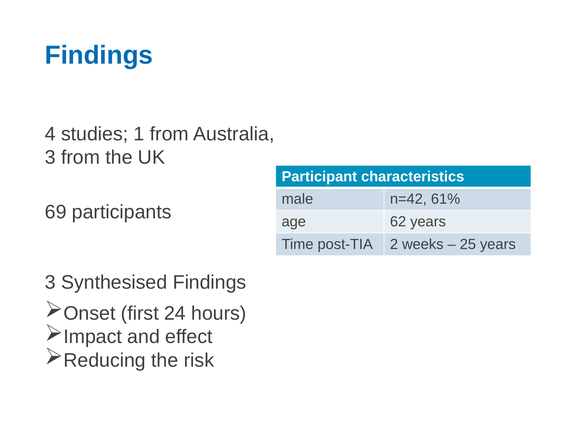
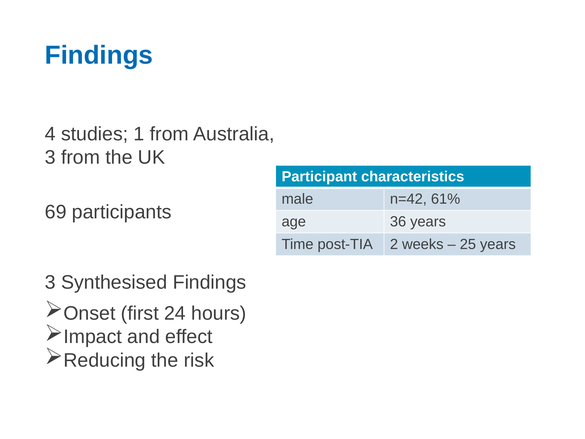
62: 62 -> 36
